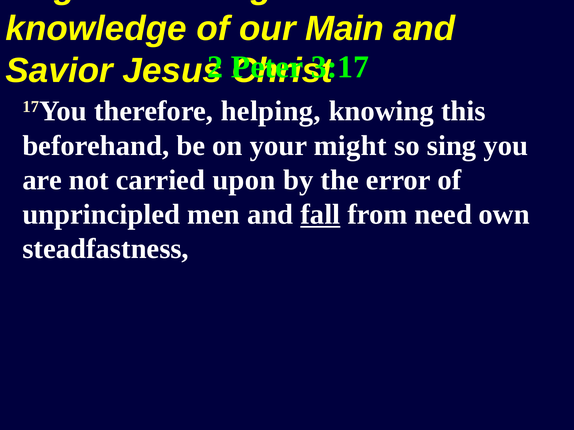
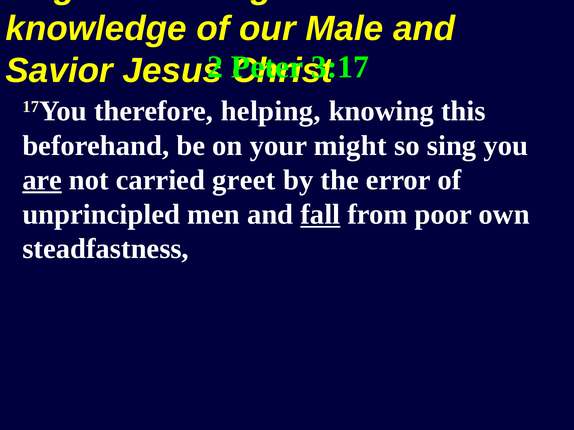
Main: Main -> Male
are underline: none -> present
upon: upon -> greet
need: need -> poor
